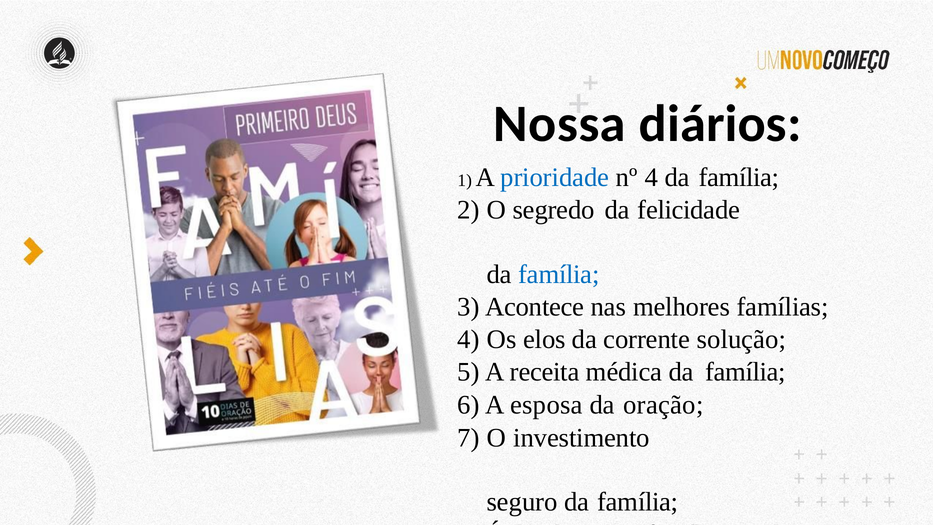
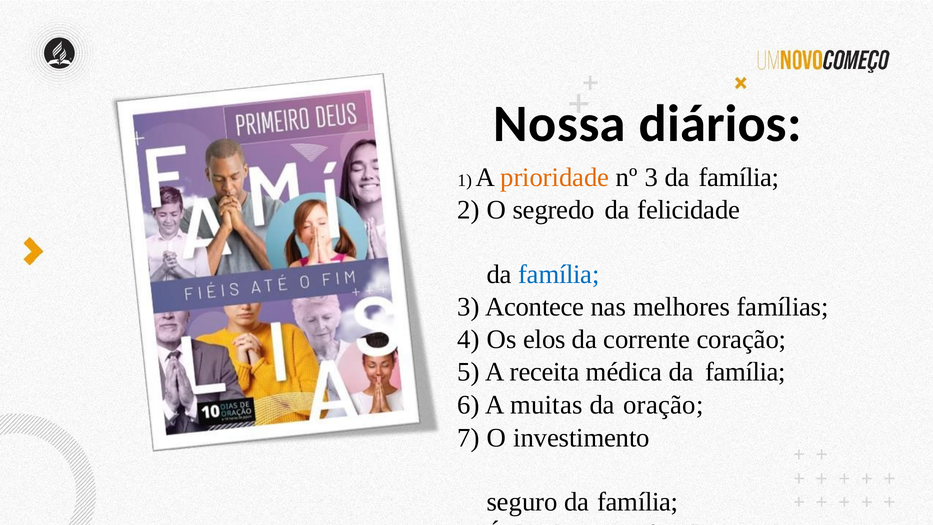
prioridade colour: blue -> orange
nº 4: 4 -> 3
solução: solução -> coração
esposa: esposa -> muitas
